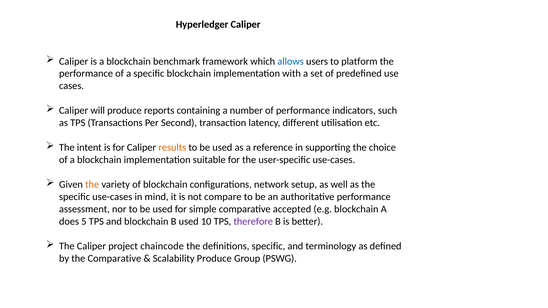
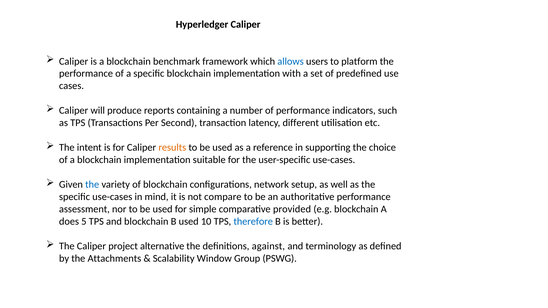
the at (92, 185) colour: orange -> blue
accepted: accepted -> provided
therefore colour: purple -> blue
chaincode: chaincode -> alternative
definitions specific: specific -> against
the Comparative: Comparative -> Attachments
Scalability Produce: Produce -> Window
